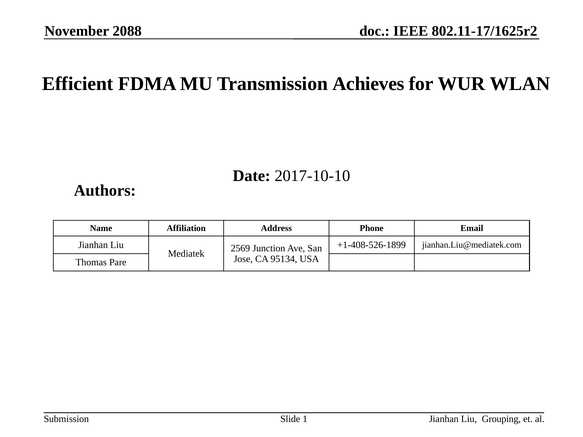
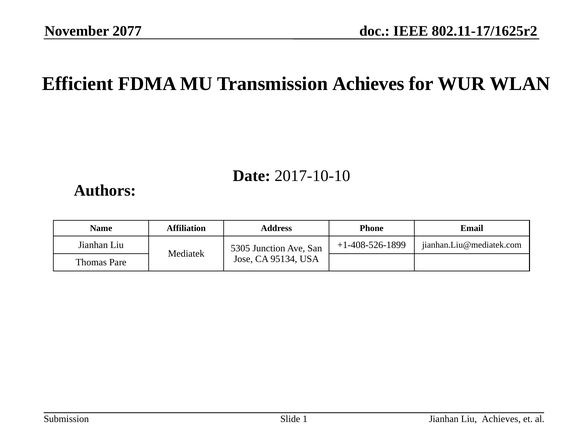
2088: 2088 -> 2077
2569: 2569 -> 5305
Liu Grouping: Grouping -> Achieves
